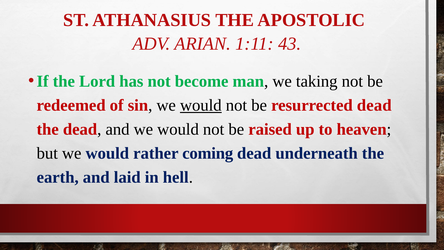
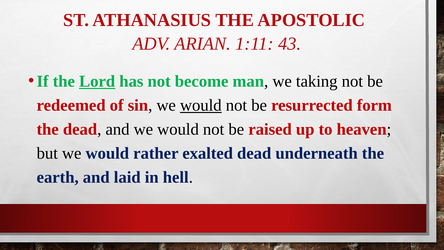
Lord underline: none -> present
resurrected dead: dead -> form
coming: coming -> exalted
